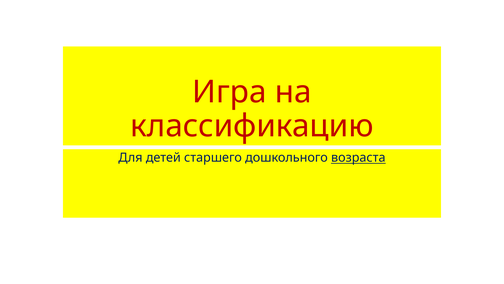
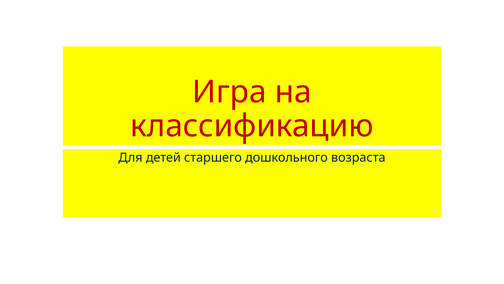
возраста underline: present -> none
